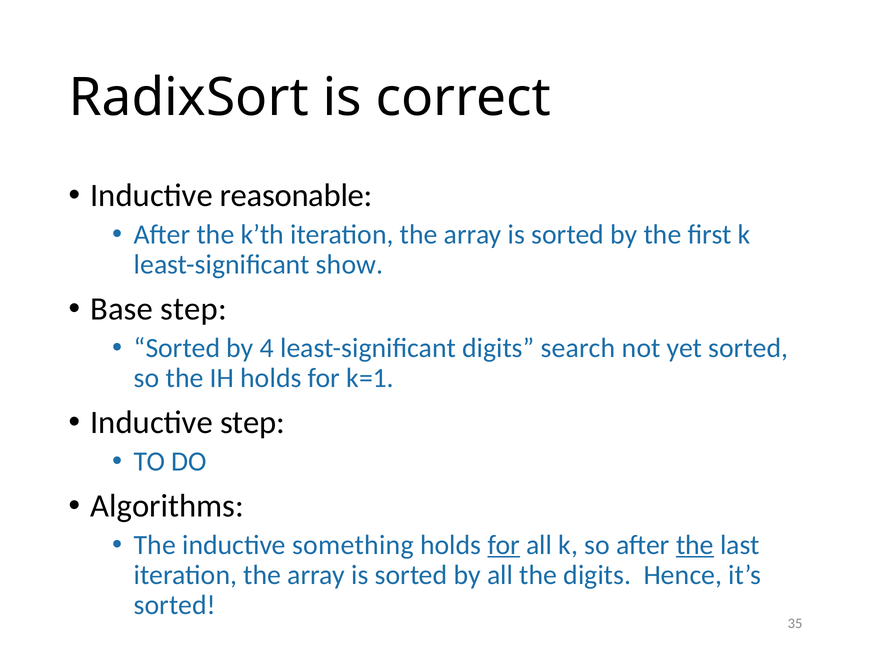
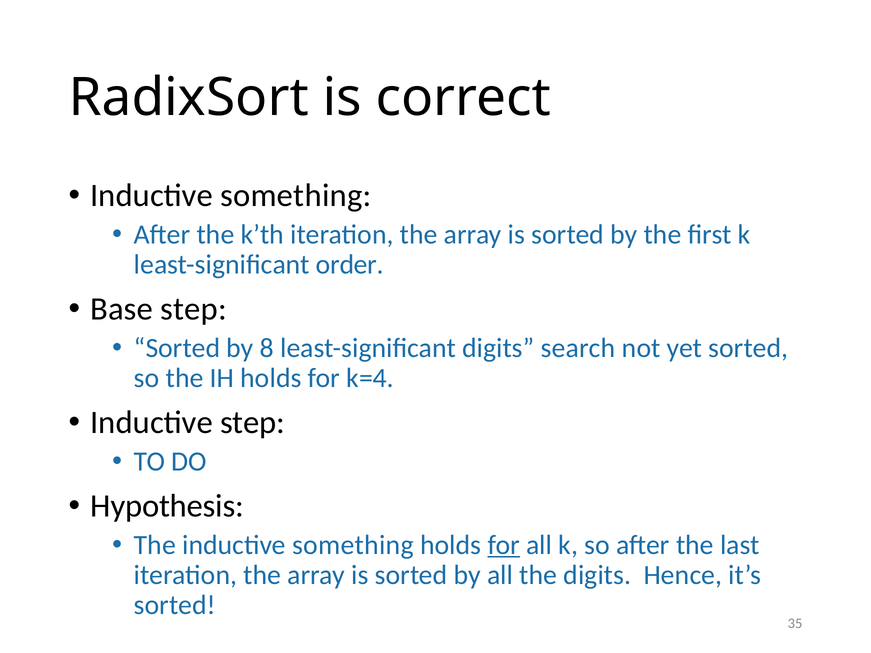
reasonable at (296, 196): reasonable -> something
show: show -> order
4: 4 -> 8
k=1: k=1 -> k=4
Algorithms: Algorithms -> Hypothesis
the at (695, 545) underline: present -> none
